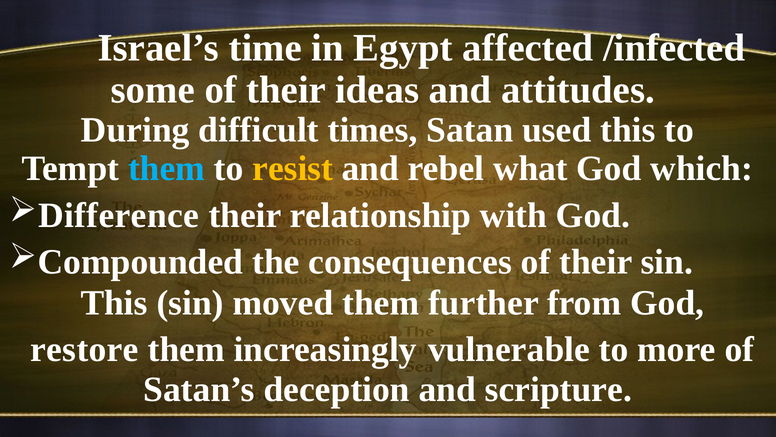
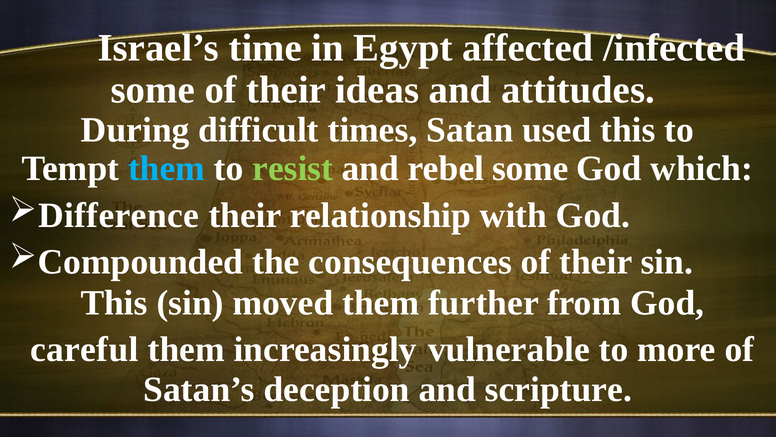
resist colour: yellow -> light green
rebel what: what -> some
restore: restore -> careful
